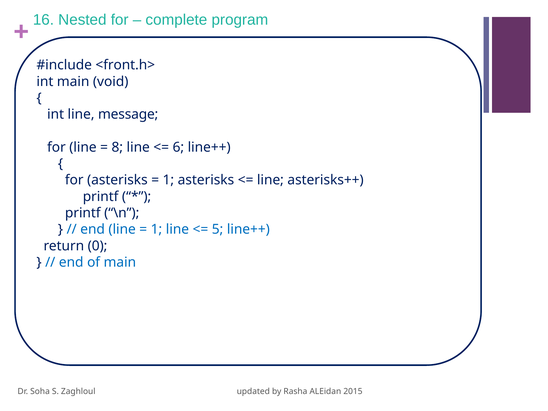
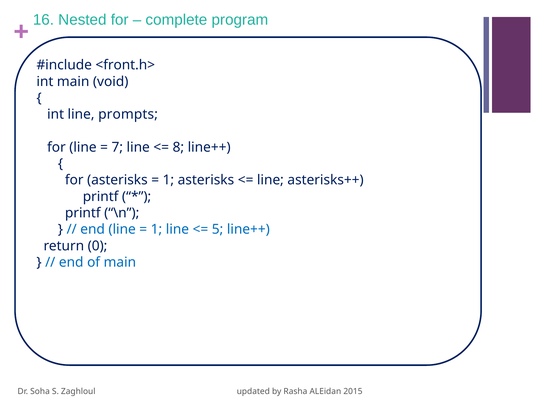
message: message -> prompts
8: 8 -> 7
6: 6 -> 8
